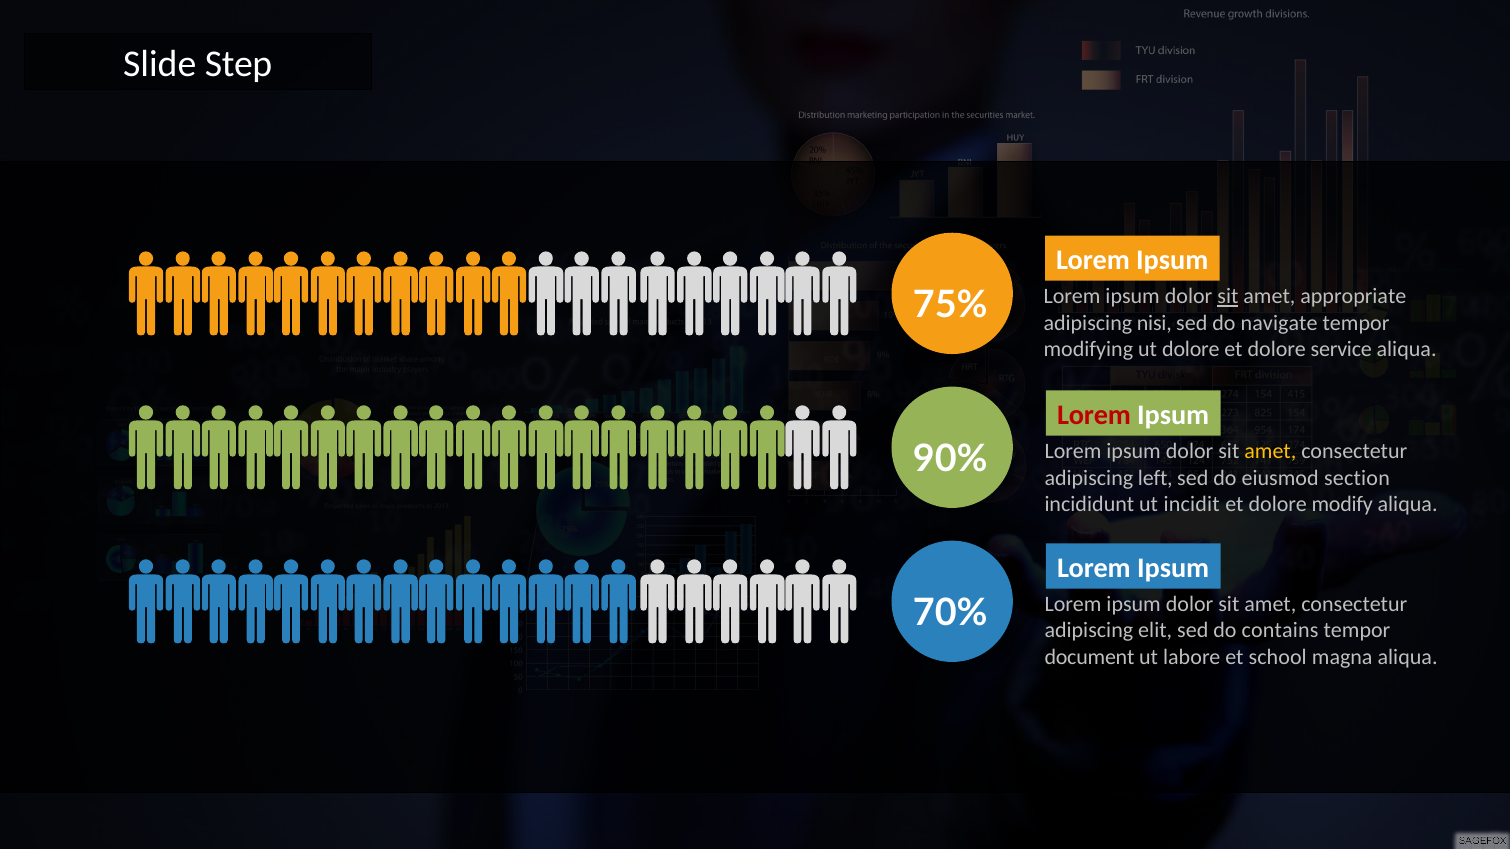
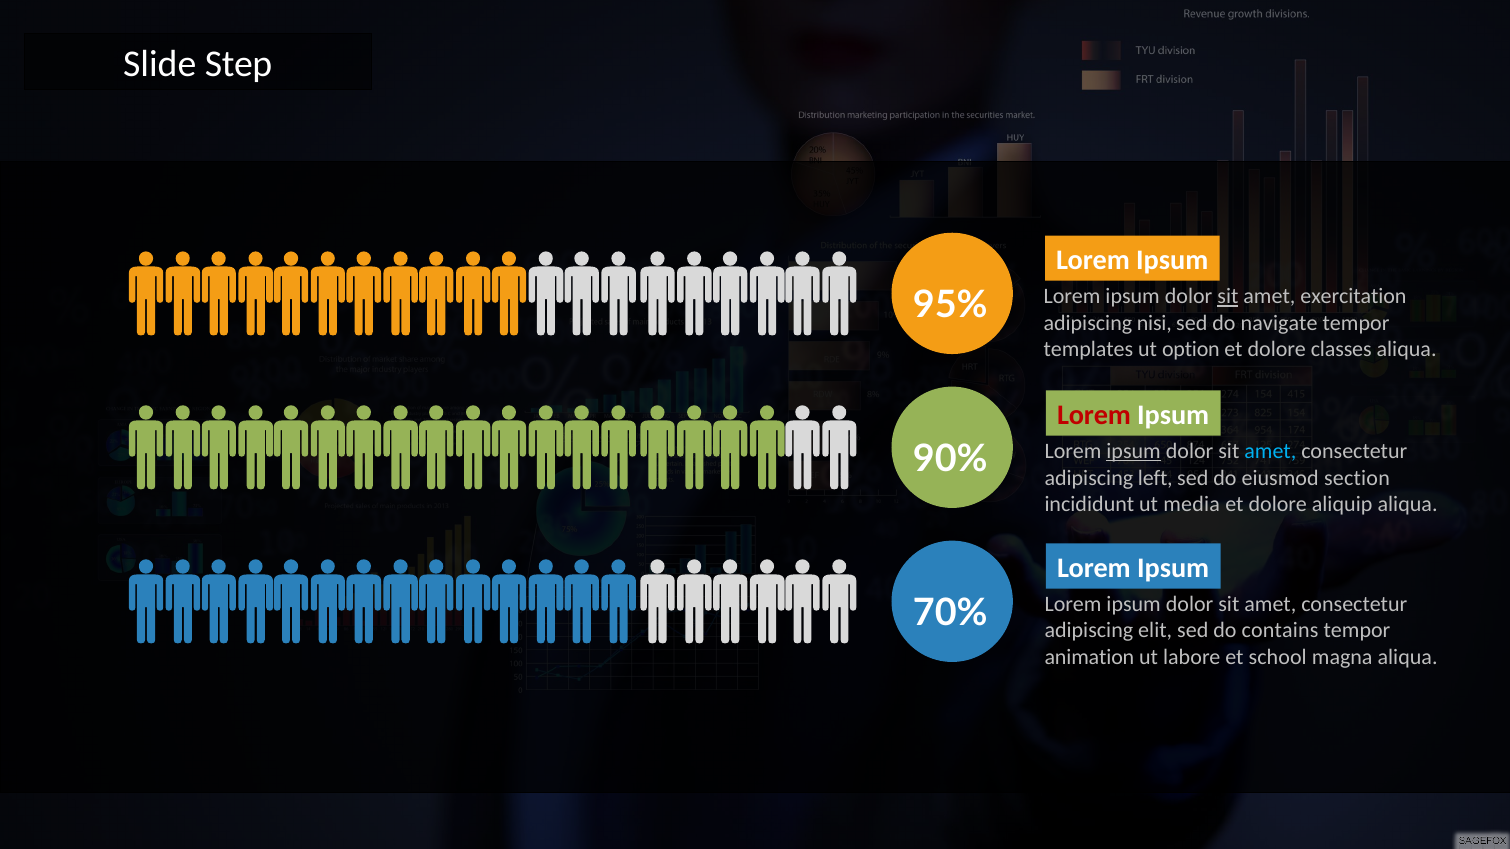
appropriate: appropriate -> exercitation
75%: 75% -> 95%
modifying: modifying -> templates
ut dolore: dolore -> option
service: service -> classes
ipsum at (1134, 452) underline: none -> present
amet at (1270, 452) colour: yellow -> light blue
incidit: incidit -> media
modify: modify -> aliquip
document: document -> animation
